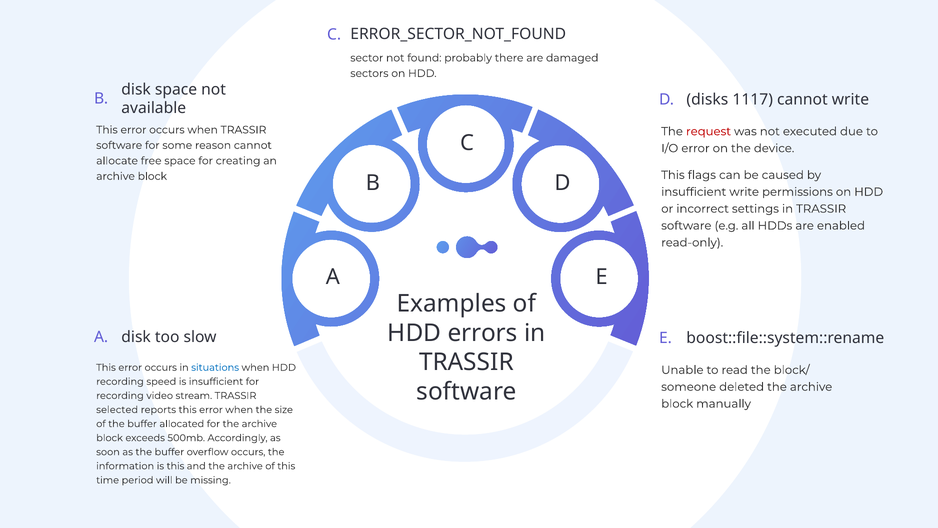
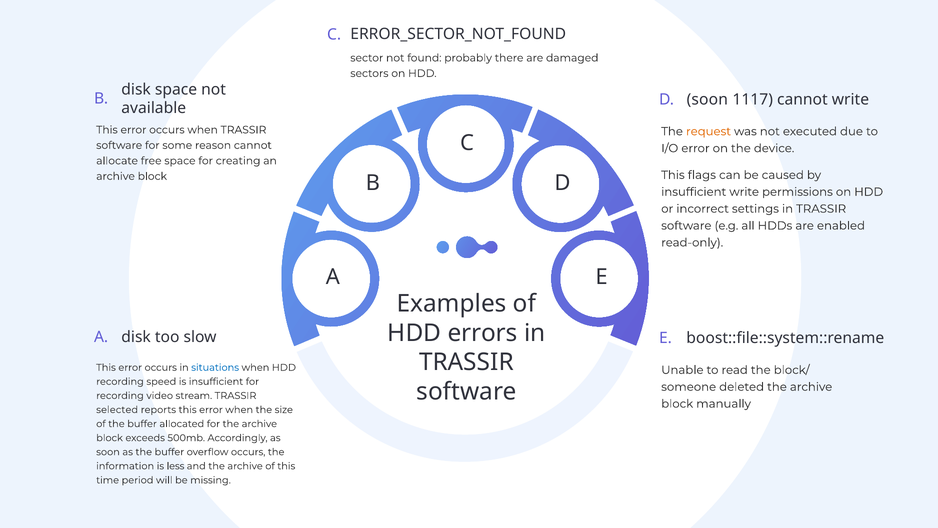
disks at (707, 99): disks -> soon
request colour: red -> orange
is this: this -> less
